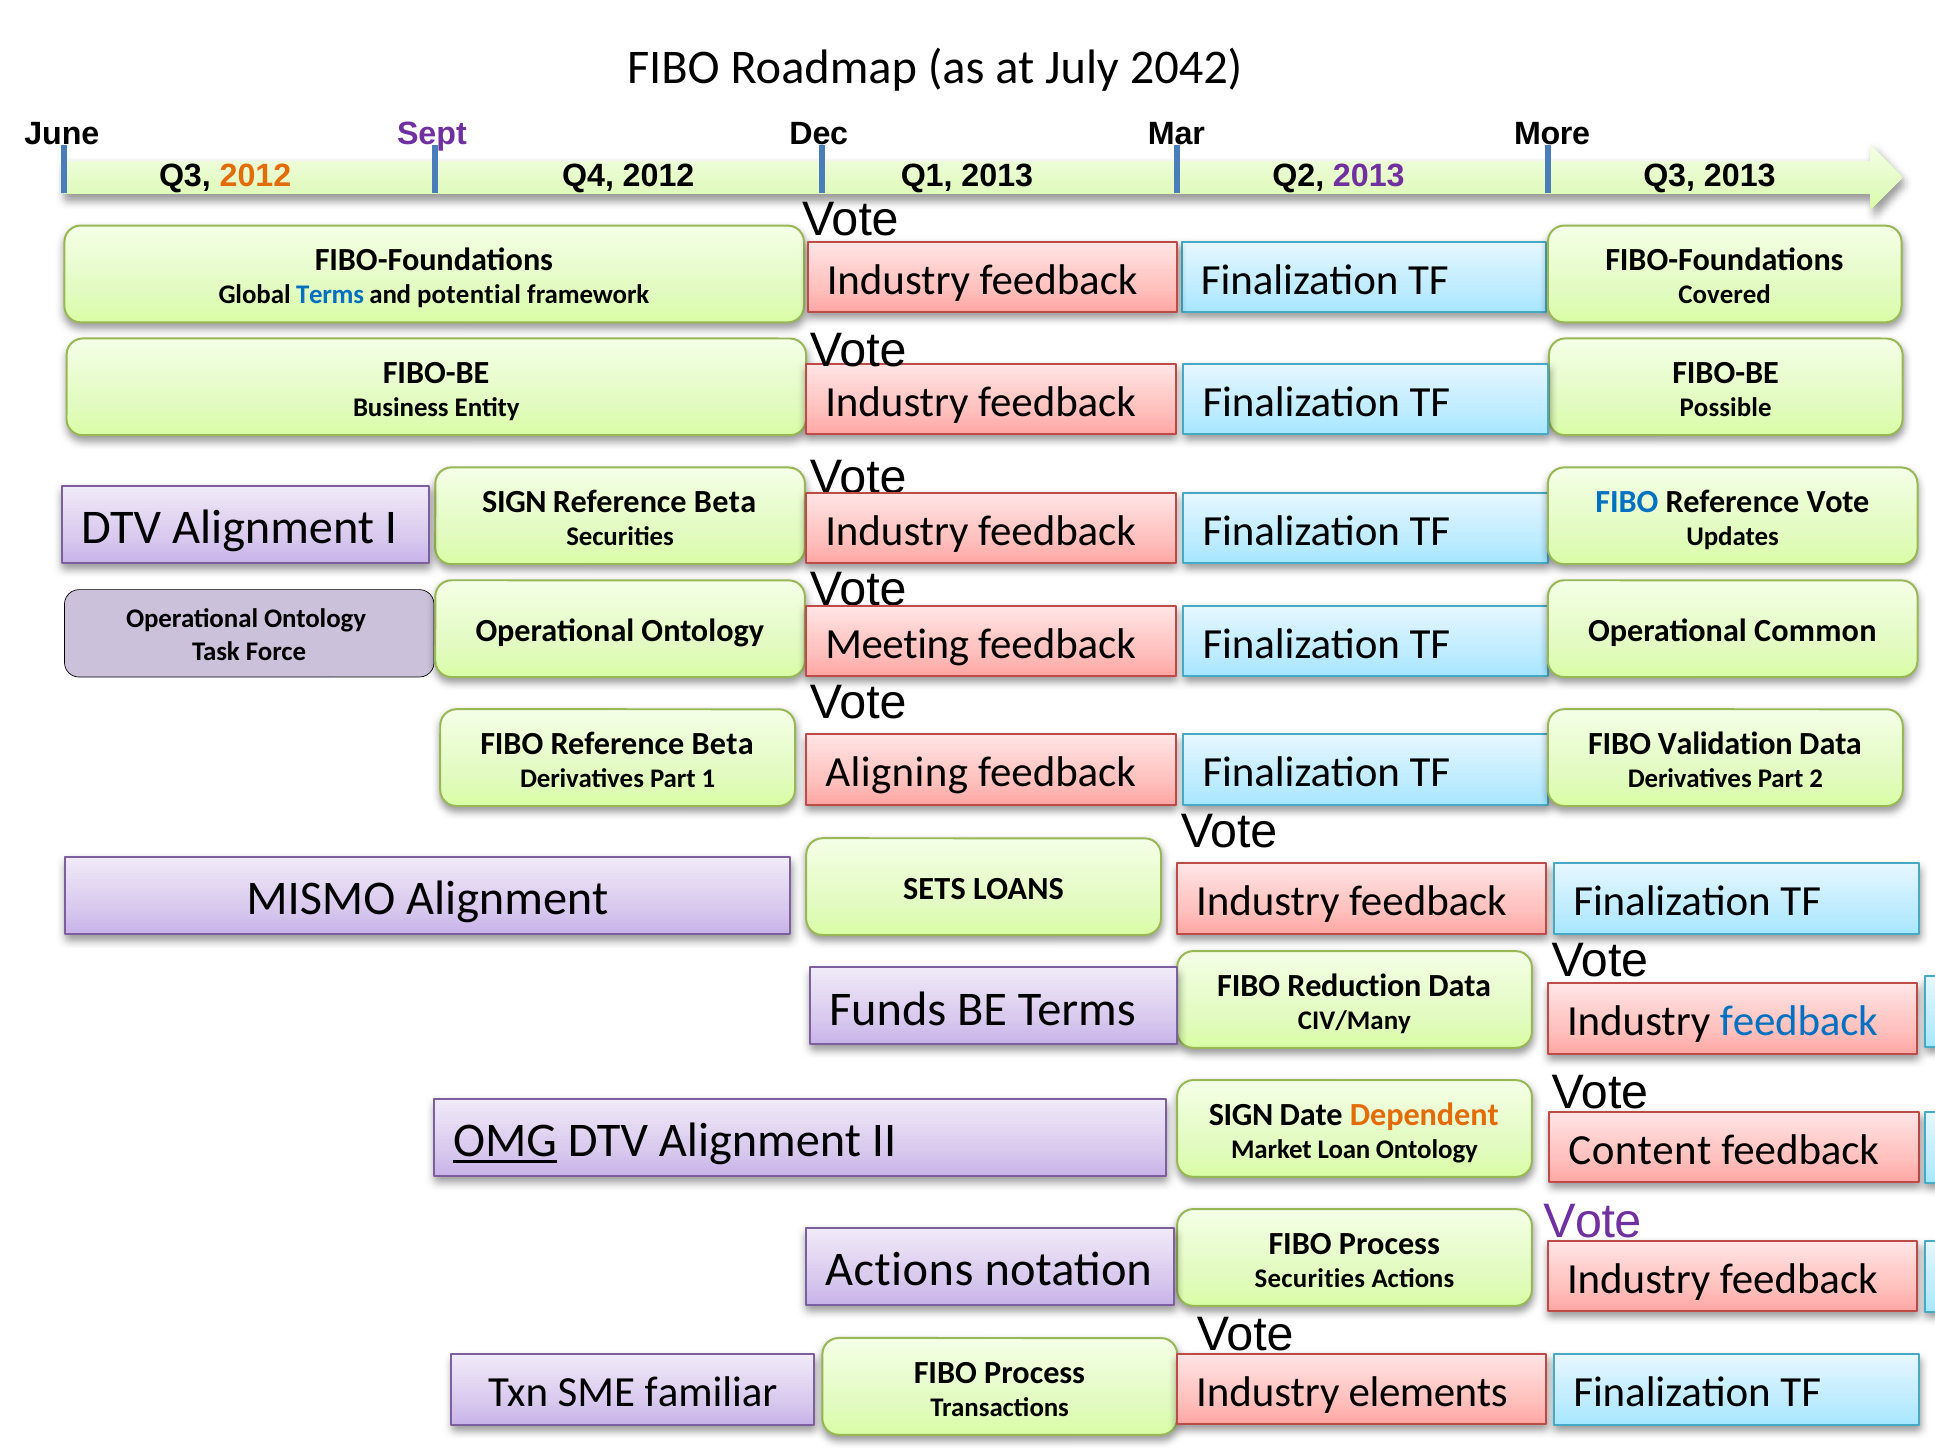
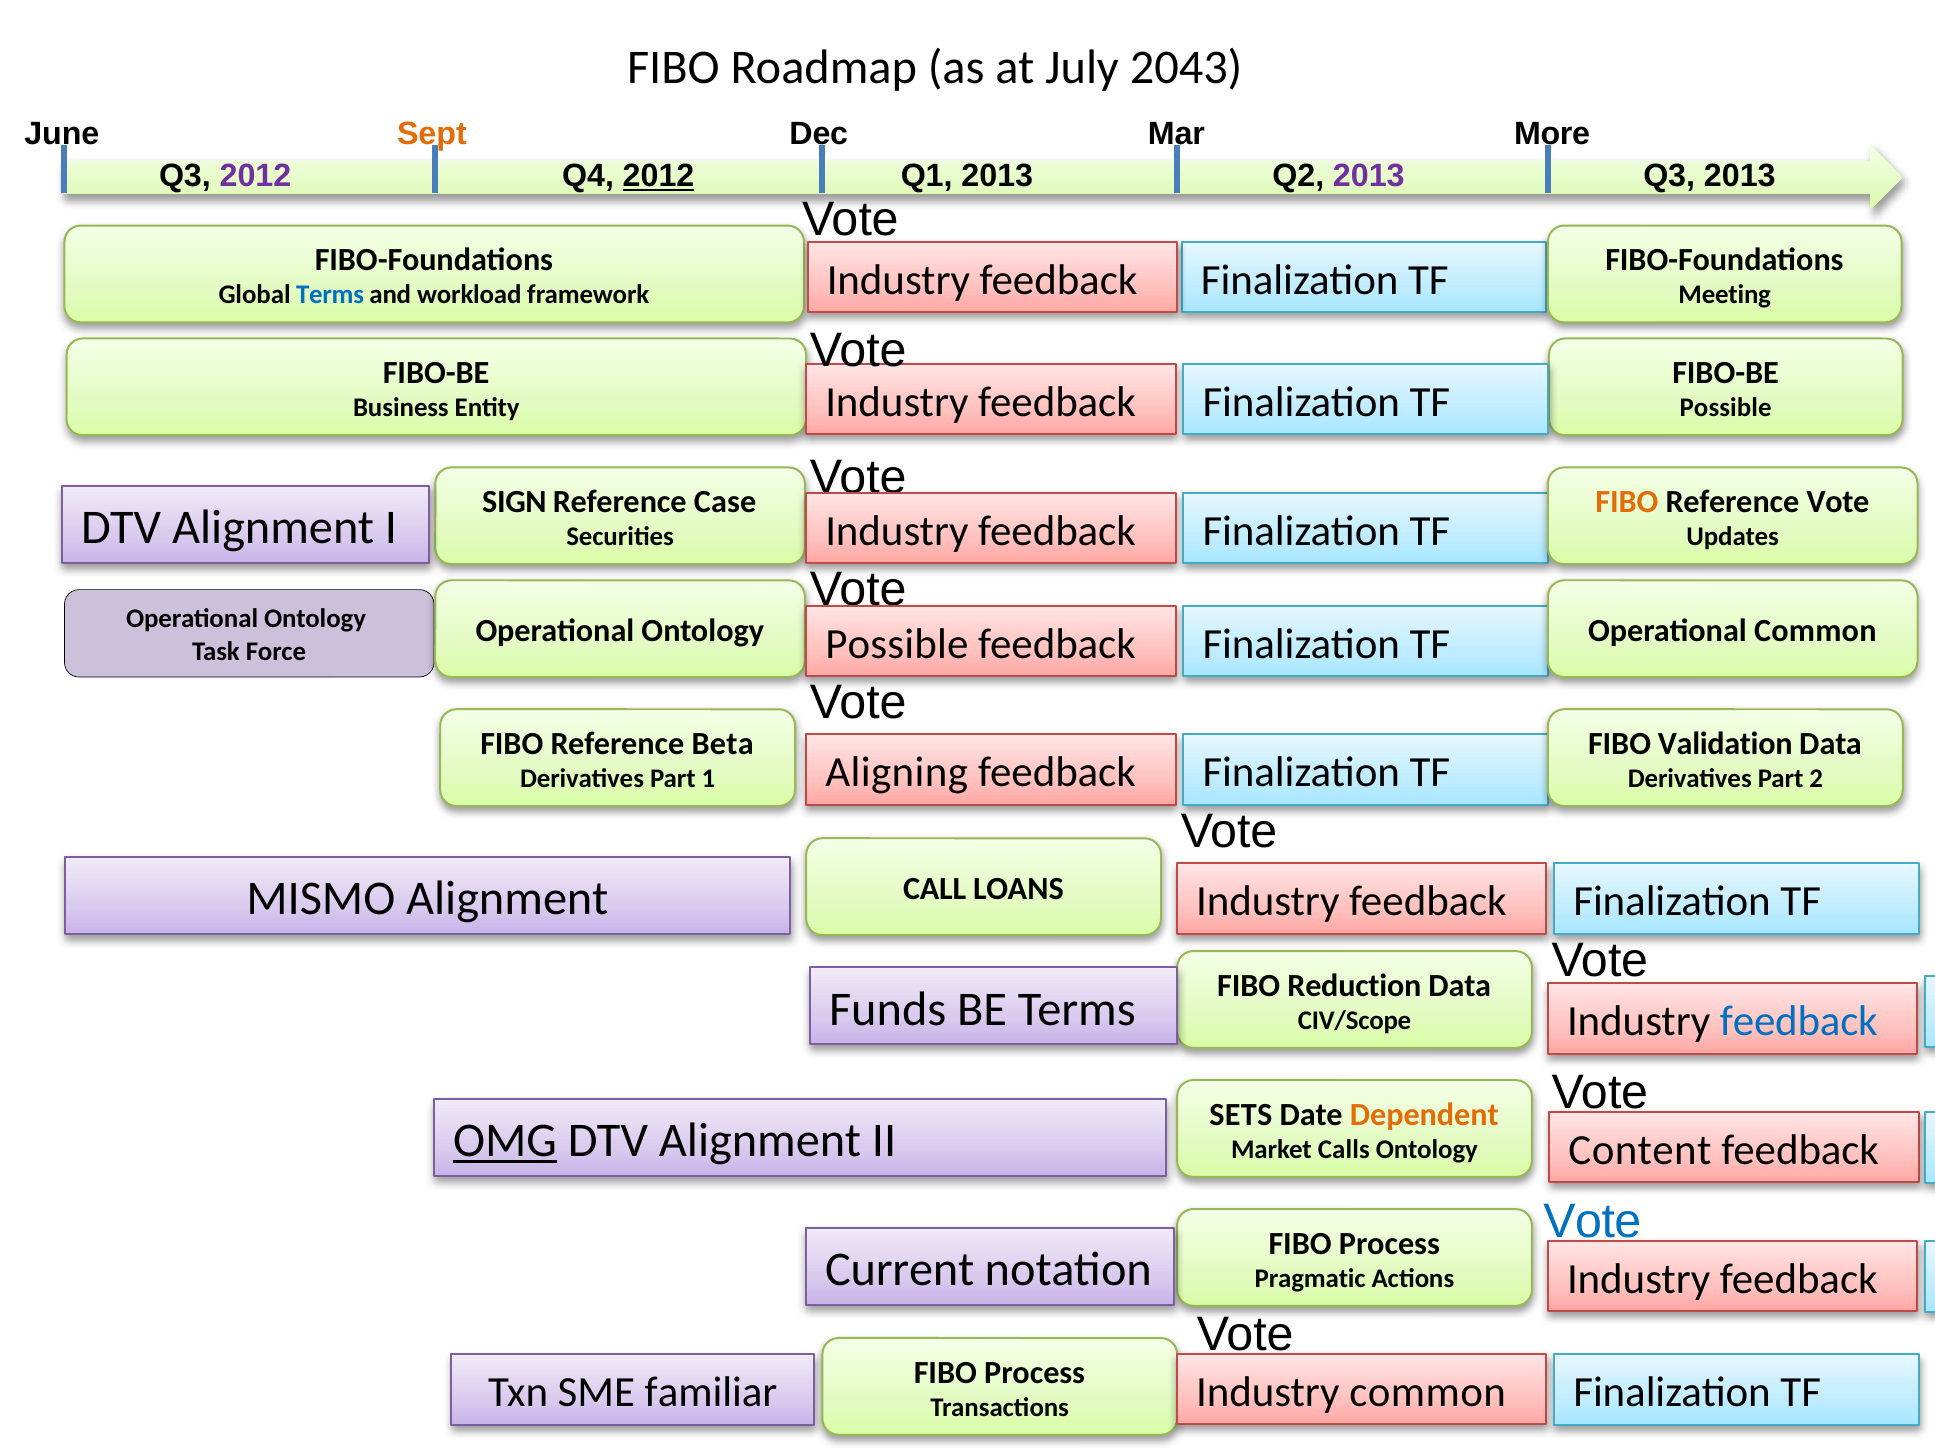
2042: 2042 -> 2043
Sept colour: purple -> orange
2012 at (255, 176) colour: orange -> purple
2012 at (659, 176) underline: none -> present
potential: potential -> workload
Covered: Covered -> Meeting
Beta at (725, 502): Beta -> Case
FIBO at (1627, 502) colour: blue -> orange
Meeting at (897, 644): Meeting -> Possible
SETS: SETS -> CALL
CIV/Many: CIV/Many -> CIV/Scope
SIGN at (1241, 1115): SIGN -> SETS
Loan: Loan -> Calls
Vote at (1592, 1221) colour: purple -> blue
Actions at (899, 1270): Actions -> Current
Securities at (1310, 1279): Securities -> Pragmatic
Industry elements: elements -> common
